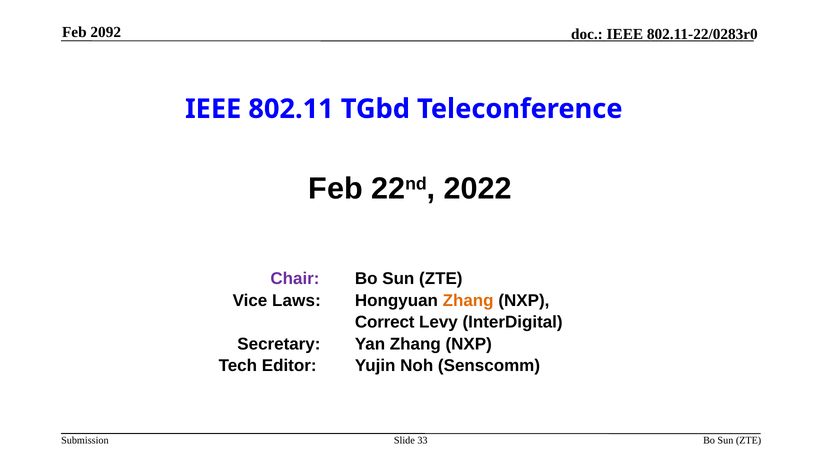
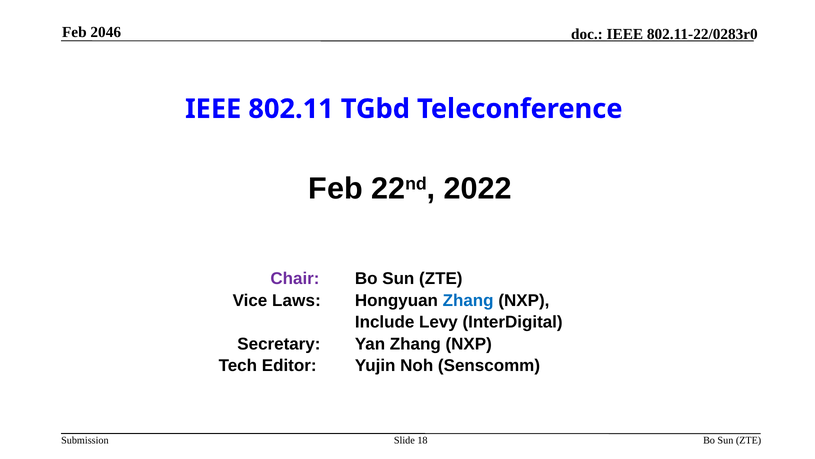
2092: 2092 -> 2046
Zhang at (468, 300) colour: orange -> blue
Correct: Correct -> Include
33: 33 -> 18
